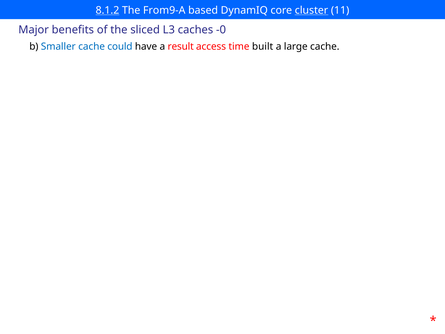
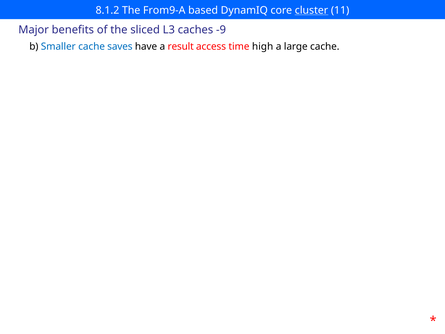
8.1.2 underline: present -> none
-0: -0 -> -9
could: could -> saves
built: built -> high
